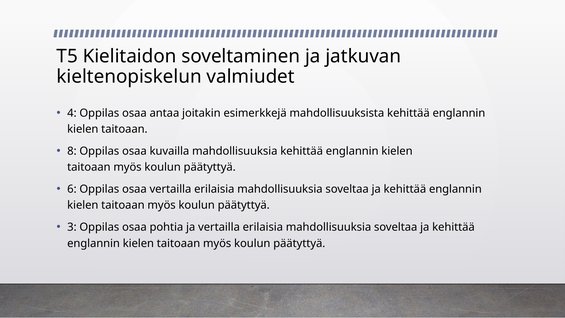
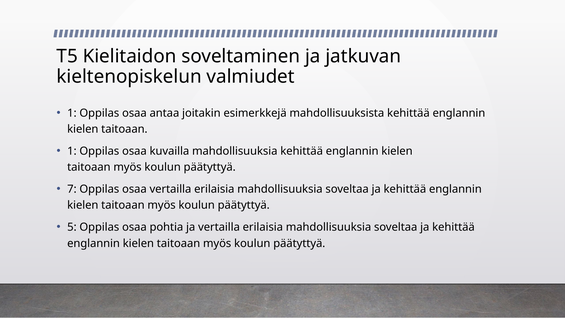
4 at (72, 113): 4 -> 1
8 at (72, 151): 8 -> 1
6: 6 -> 7
3: 3 -> 5
